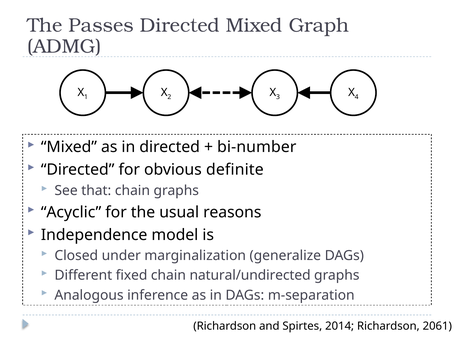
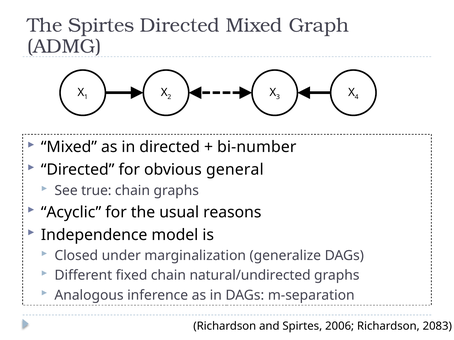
The Passes: Passes -> Spirtes
definite: definite -> general
that: that -> true
2014: 2014 -> 2006
2061: 2061 -> 2083
